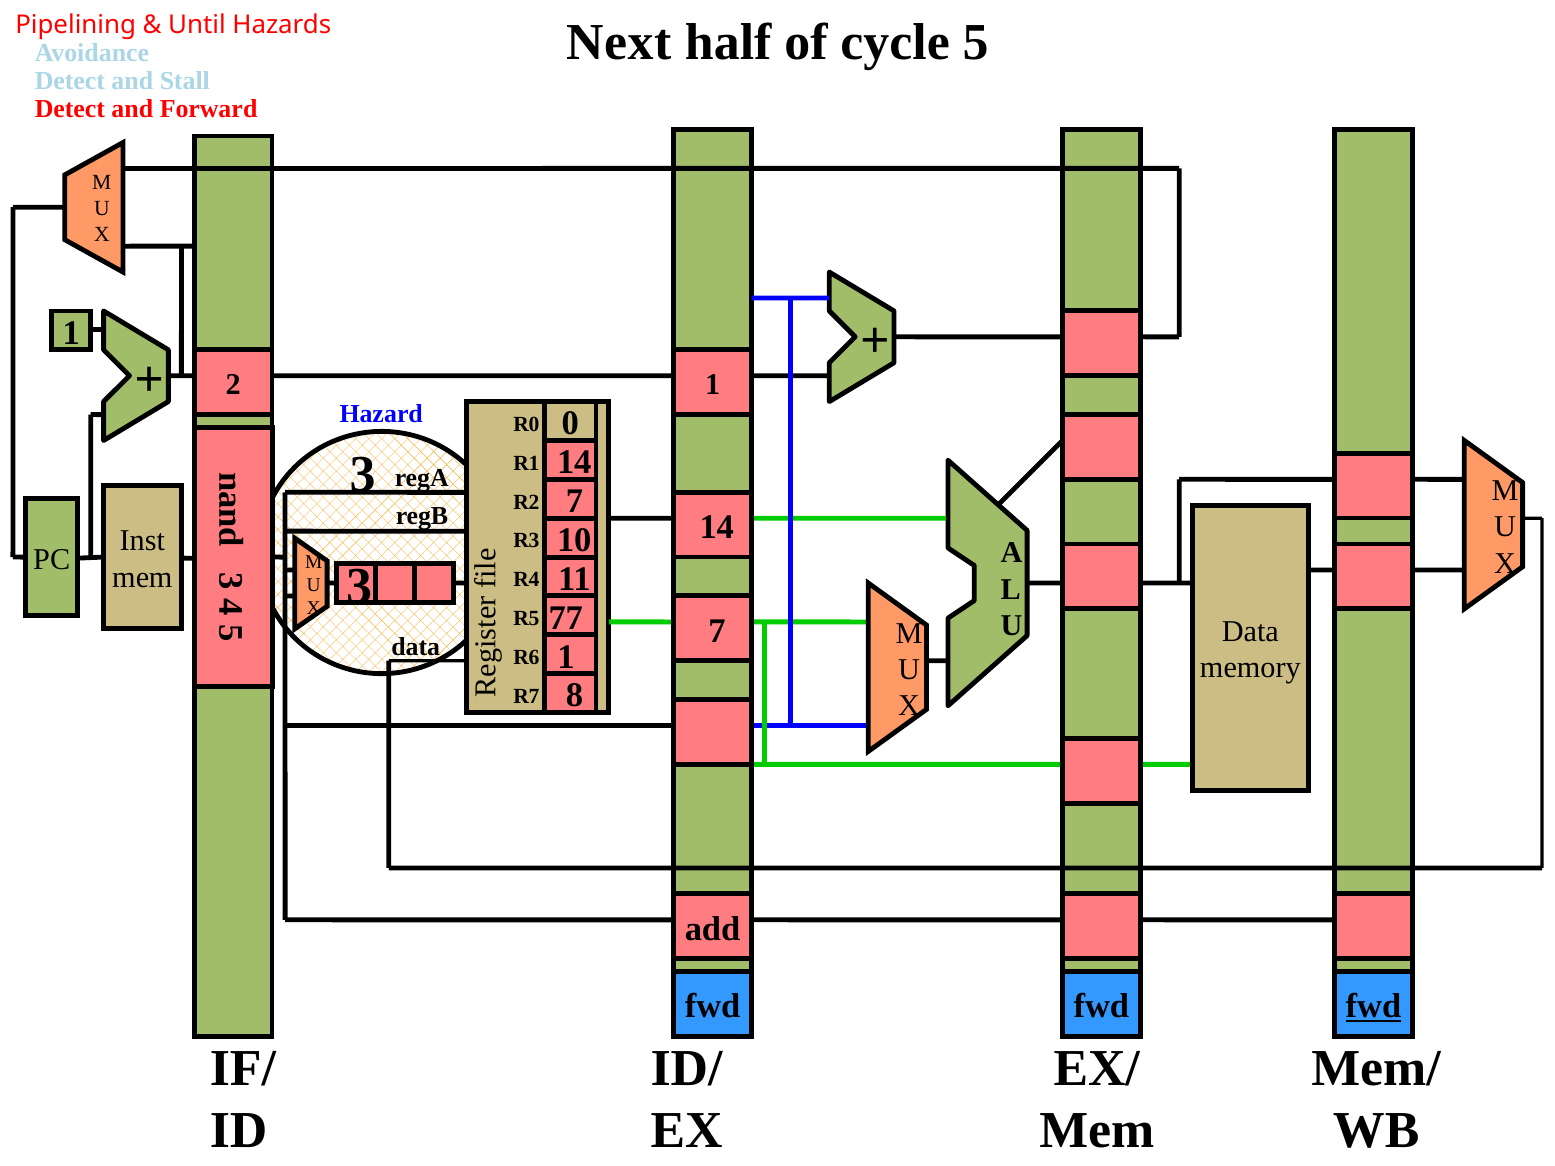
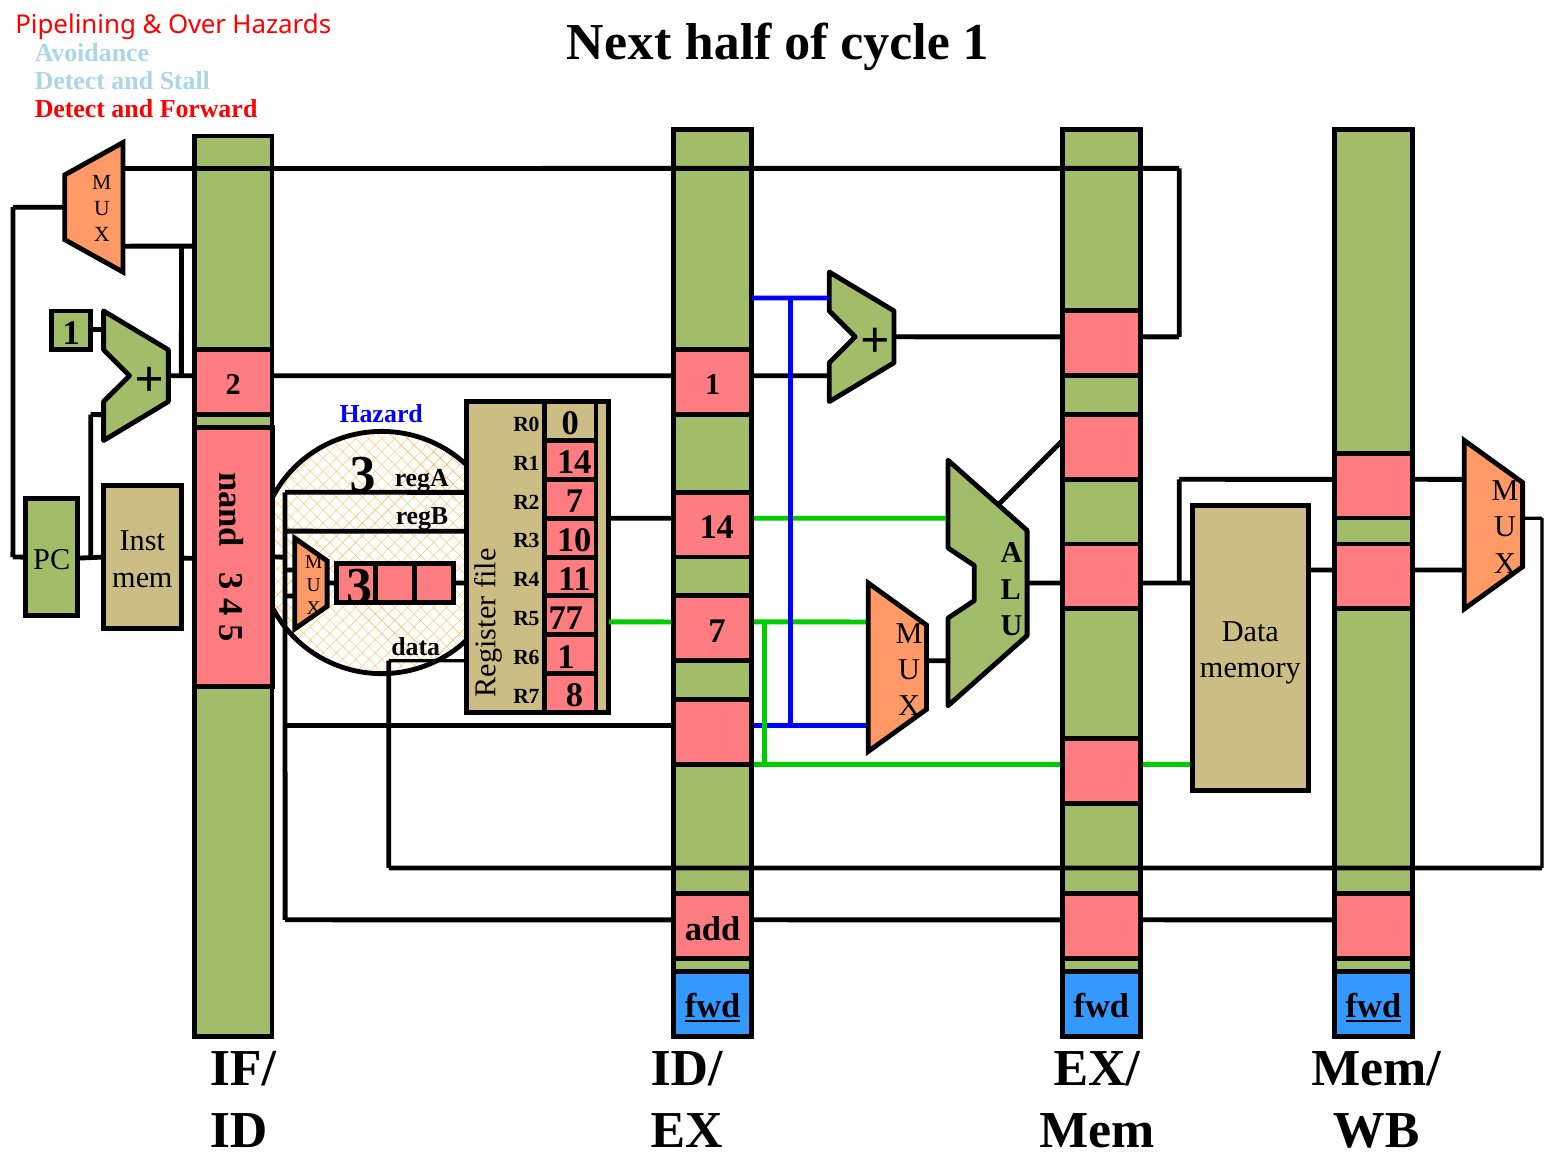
Until: Until -> Over
cycle 5: 5 -> 1
fwd at (713, 1007) underline: none -> present
